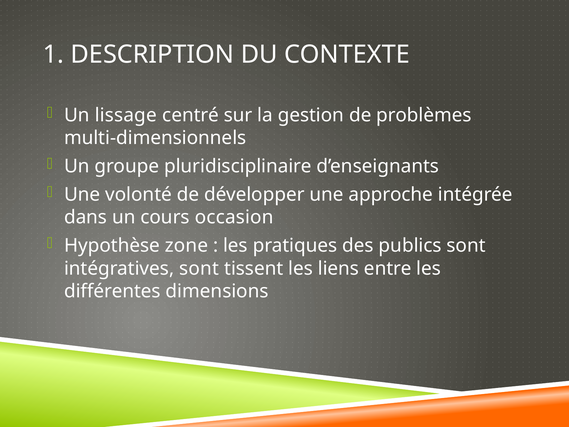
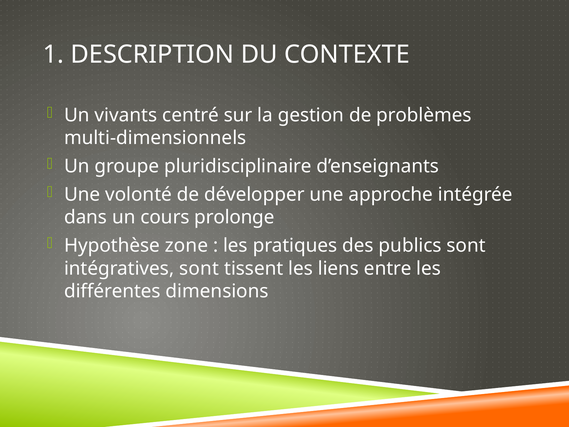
lissage: lissage -> vivants
occasion: occasion -> prolonge
